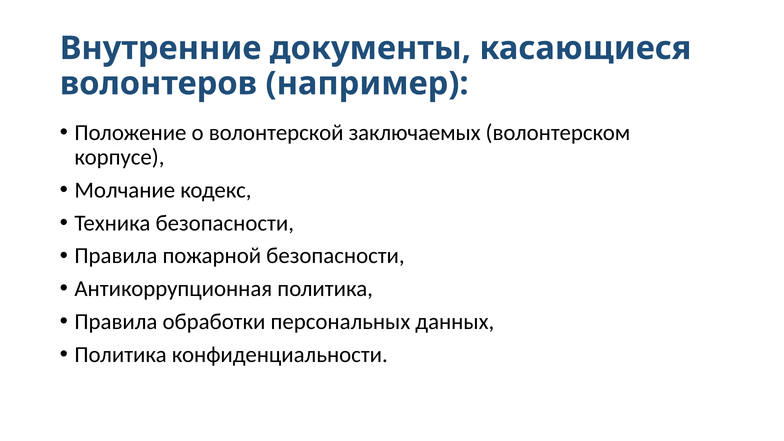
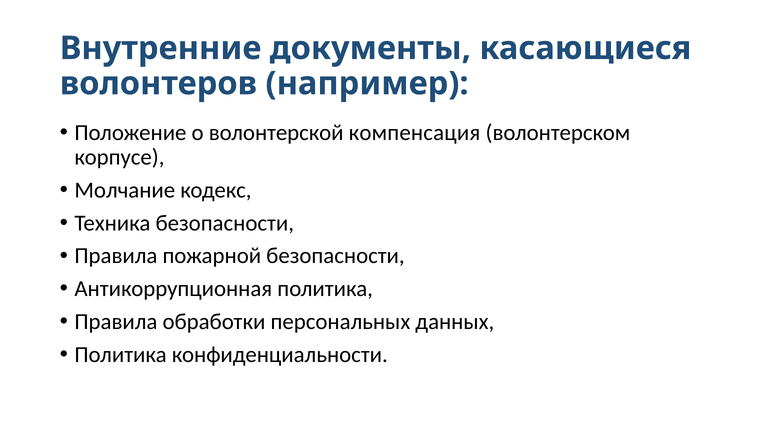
заключаемых: заключаемых -> компенсация
